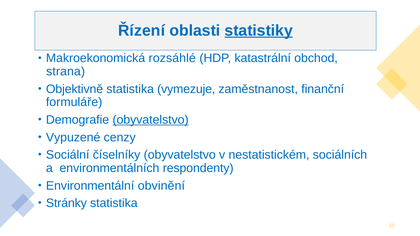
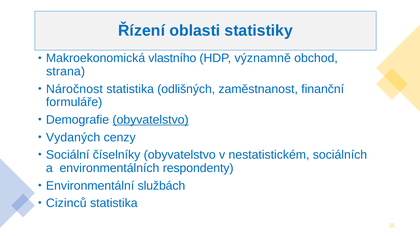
statistiky underline: present -> none
rozsáhlé: rozsáhlé -> vlastního
katastrální: katastrální -> významně
Objektivně: Objektivně -> Náročnost
vymezuje: vymezuje -> odlišných
Vypuzené: Vypuzené -> Vydaných
obvinění: obvinění -> službách
Stránky: Stránky -> Cizinců
